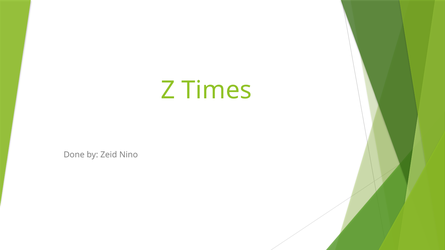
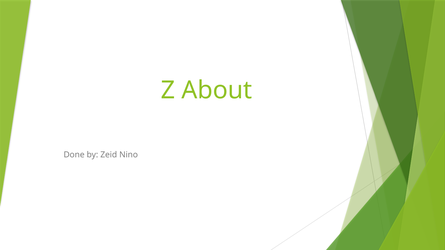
Times: Times -> About
